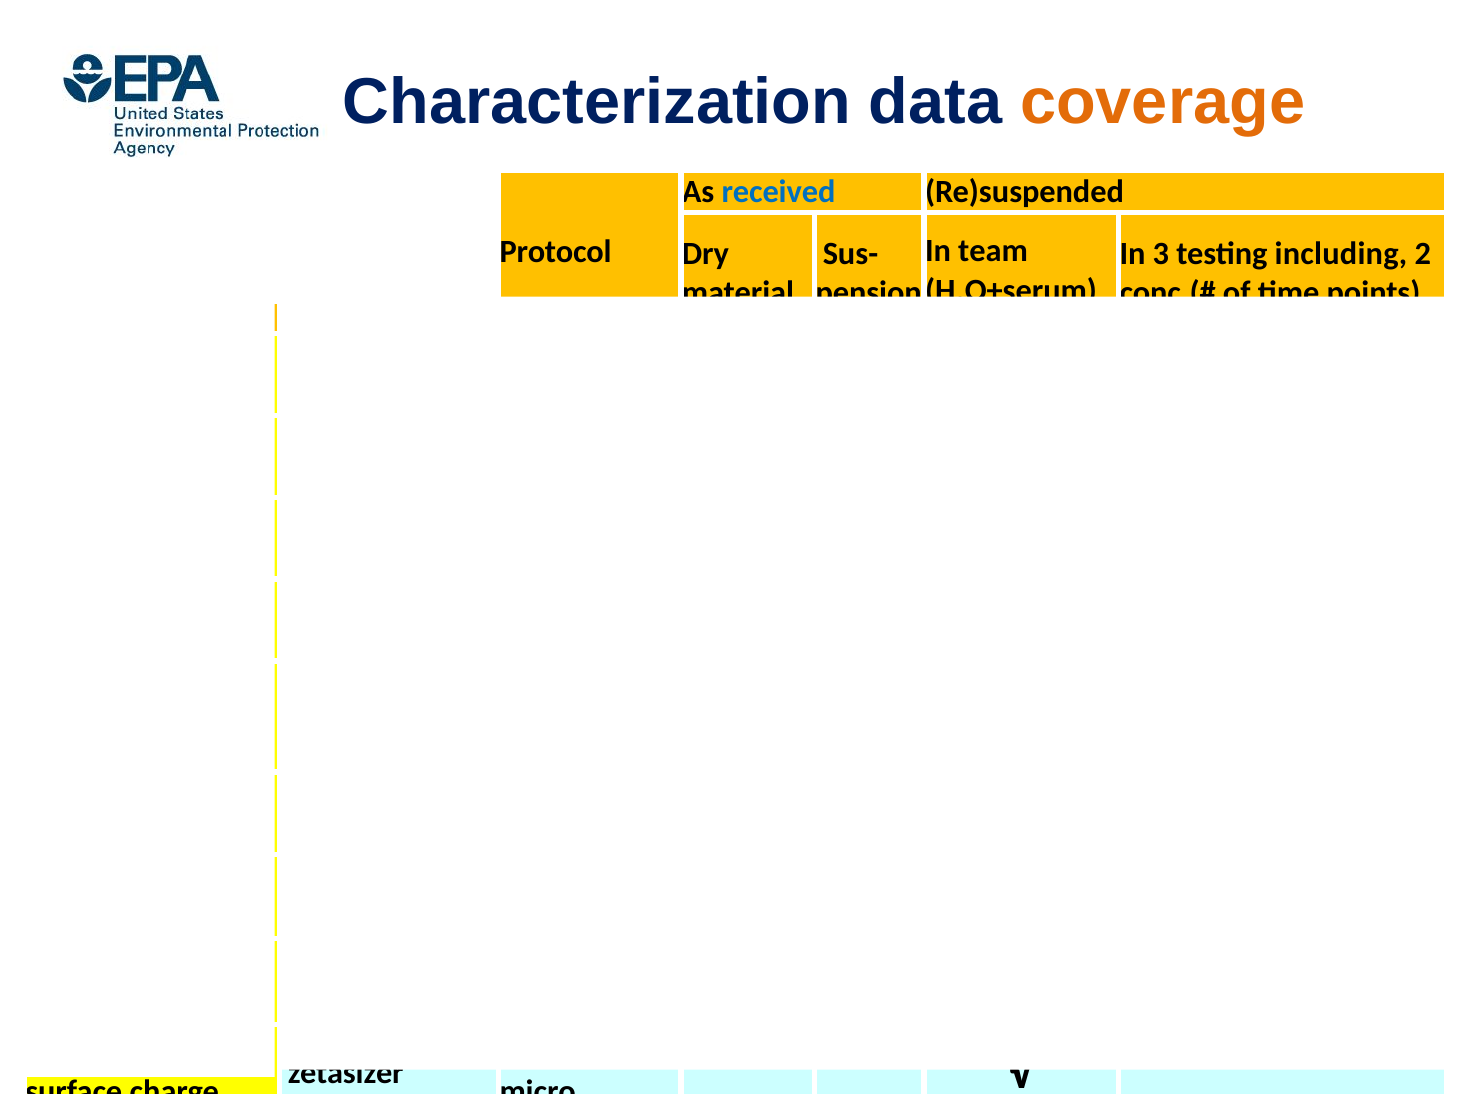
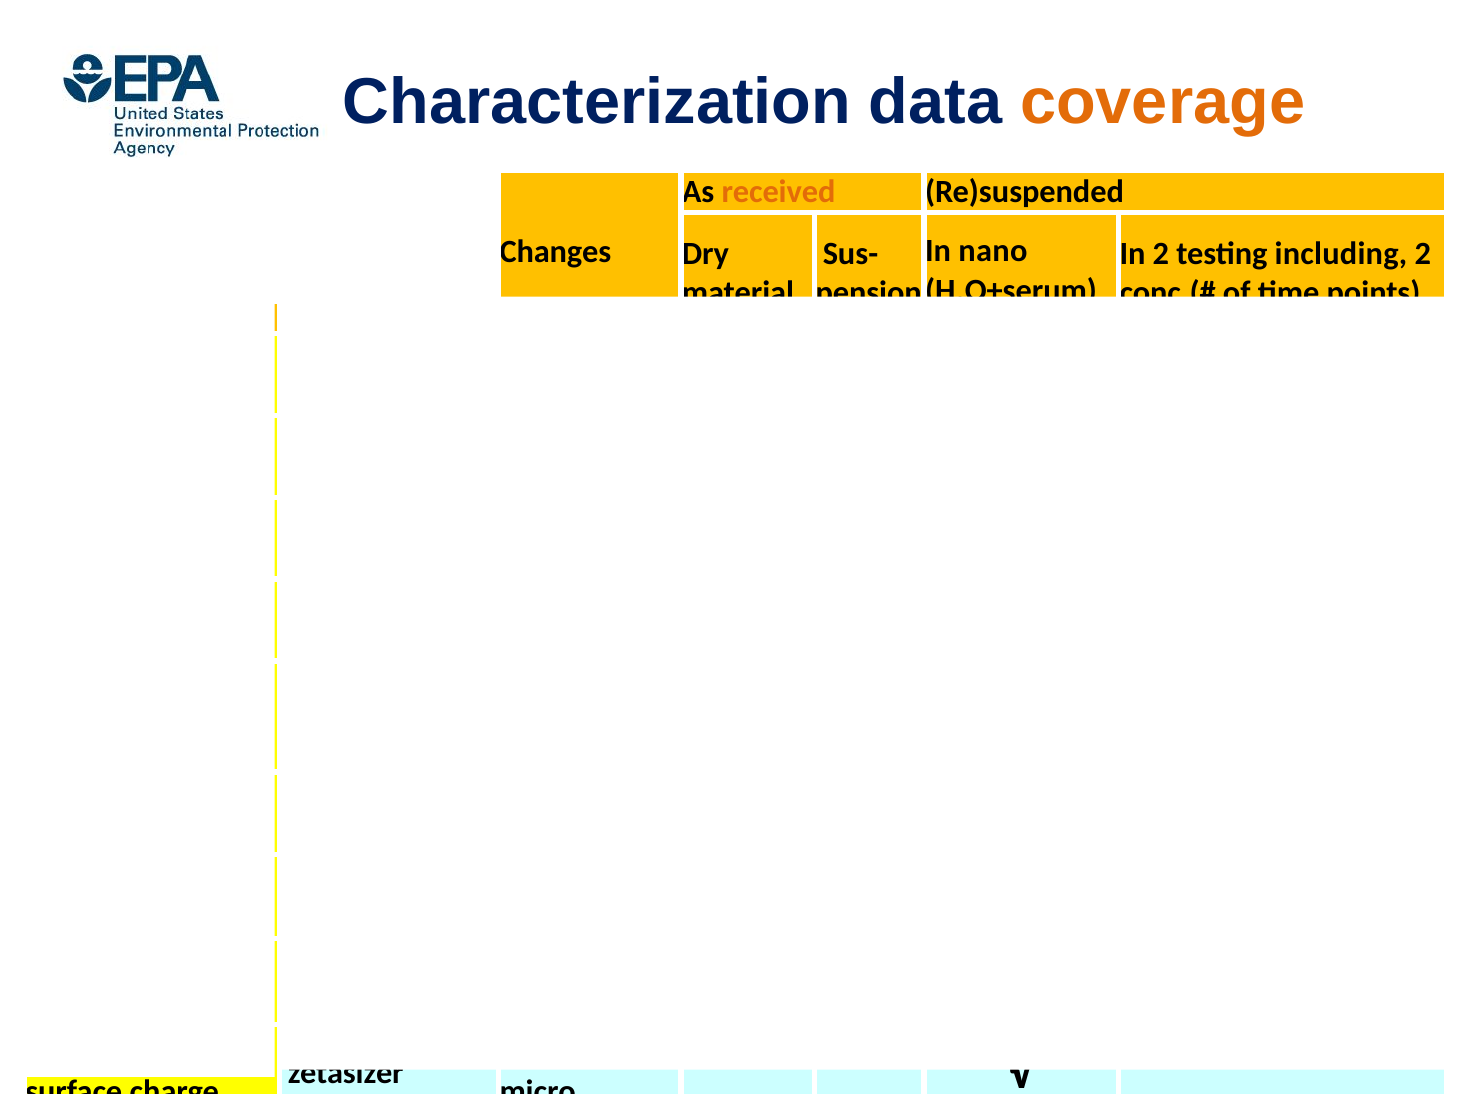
received colour: blue -> orange
In team: team -> nano
Protocol: Protocol -> Changes
In 3: 3 -> 2
